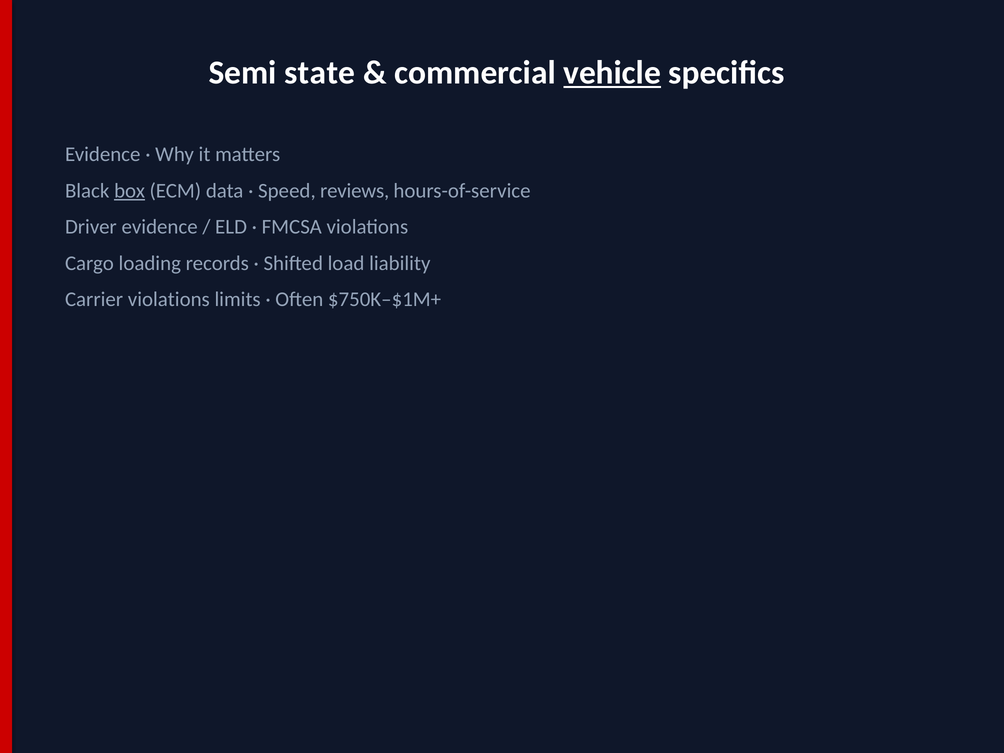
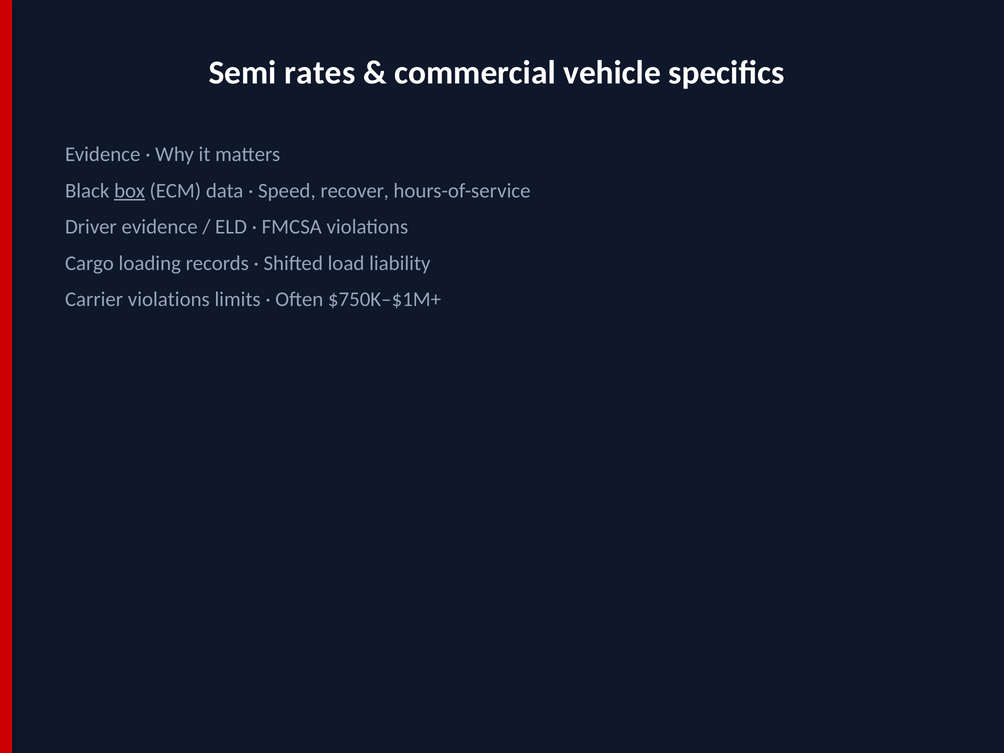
state: state -> rates
vehicle underline: present -> none
reviews: reviews -> recover
